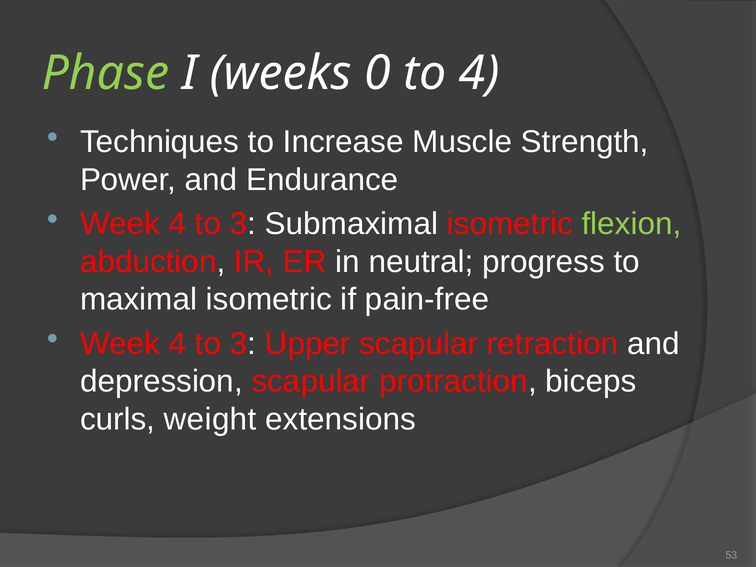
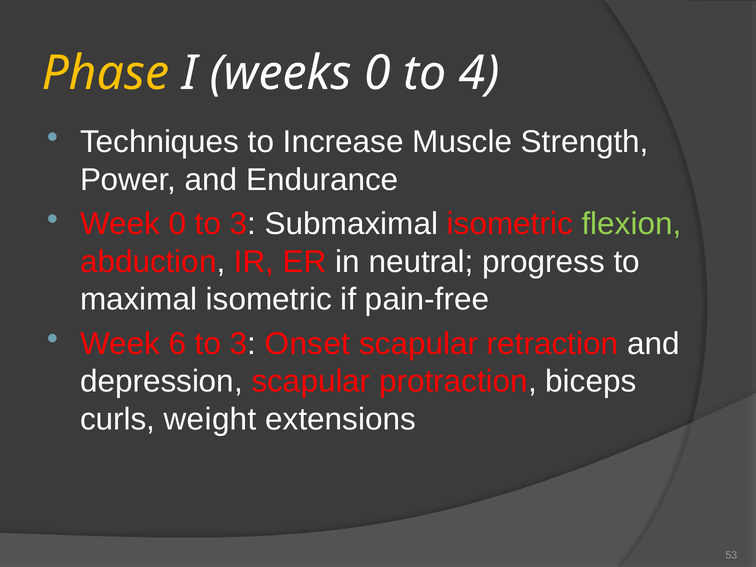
Phase colour: light green -> yellow
4 at (177, 224): 4 -> 0
4 at (177, 344): 4 -> 6
Upper: Upper -> Onset
